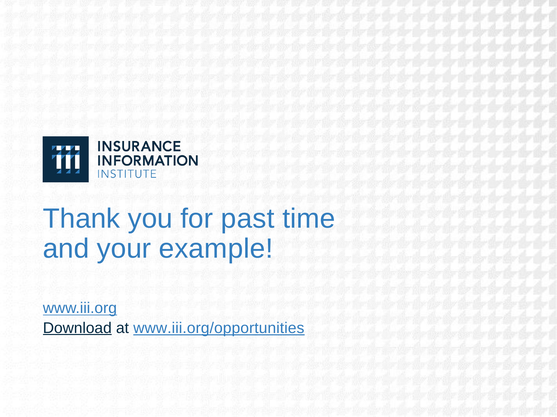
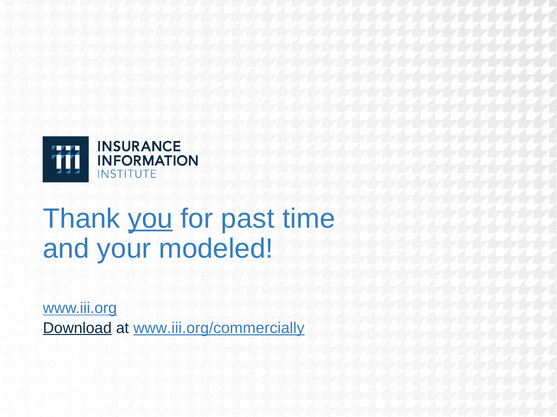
you underline: none -> present
example: example -> modeled
www.iii.org/opportunities: www.iii.org/opportunities -> www.iii.org/commercially
